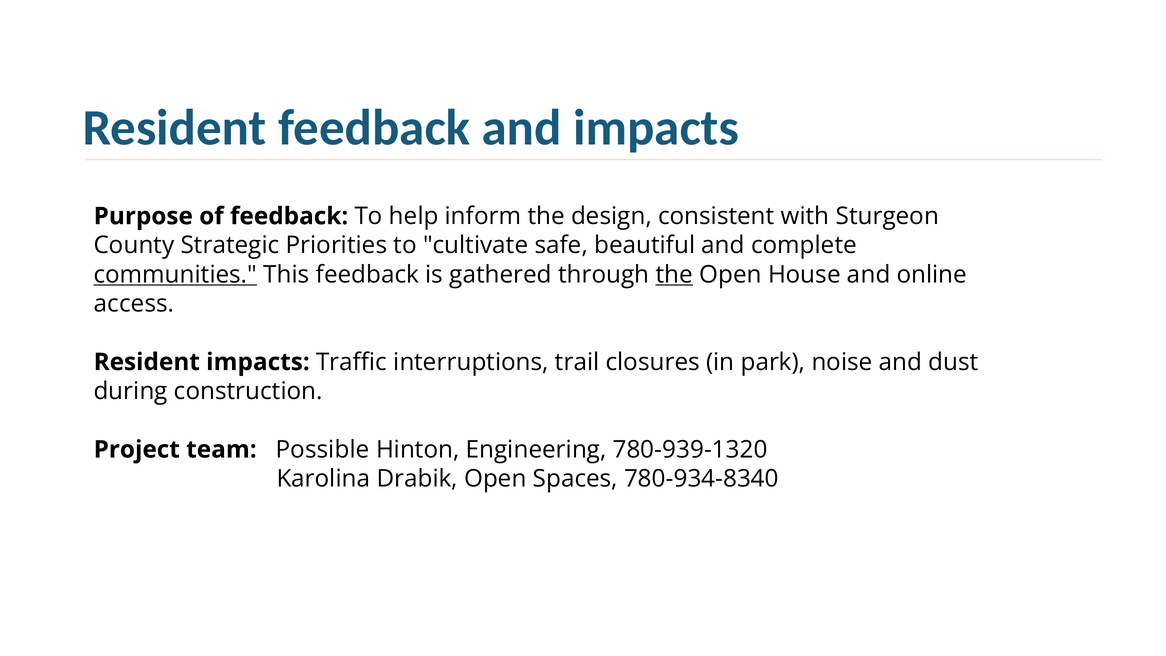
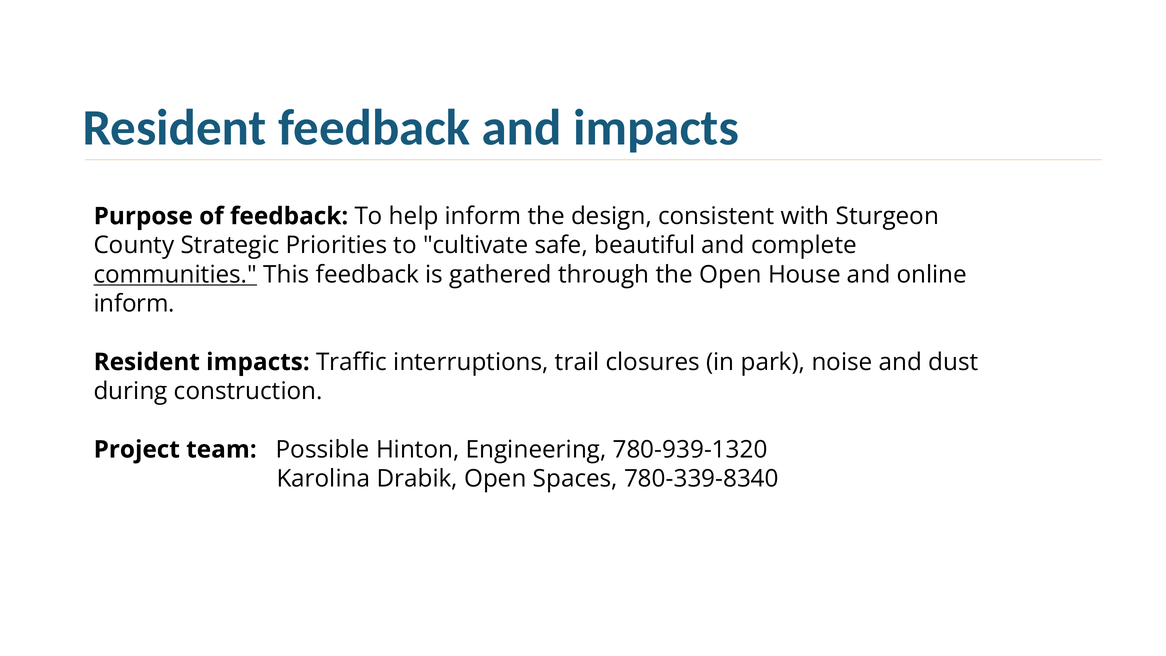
the at (674, 275) underline: present -> none
access at (134, 304): access -> inform
780-934-8340: 780-934-8340 -> 780-339-8340
